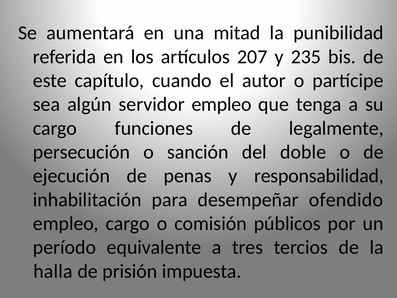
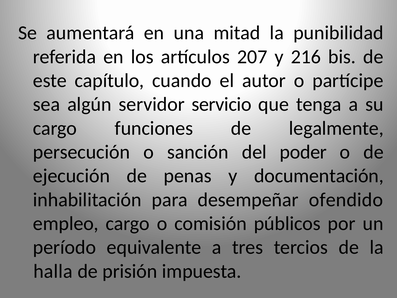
235: 235 -> 216
servidor empleo: empleo -> servicio
doble: doble -> poder
responsabilidad: responsabilidad -> documentación
